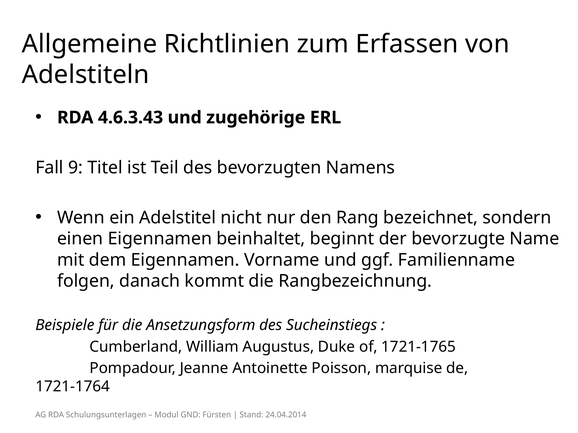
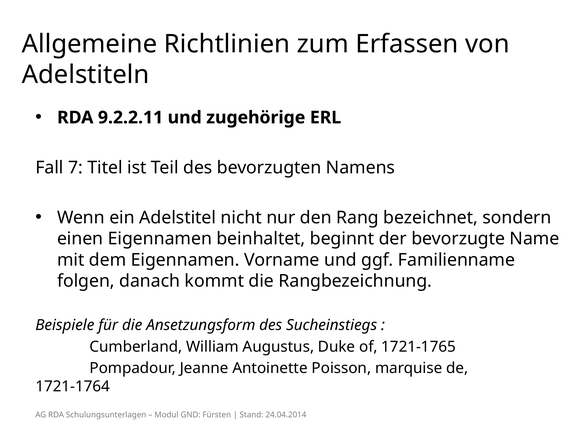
4.6.3.43: 4.6.3.43 -> 9.2.2.11
9: 9 -> 7
